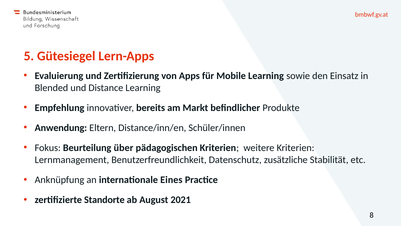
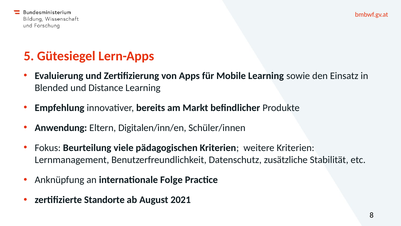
Distance/inn/en: Distance/inn/en -> Digitalen/inn/en
über: über -> viele
Eines: Eines -> Folge
